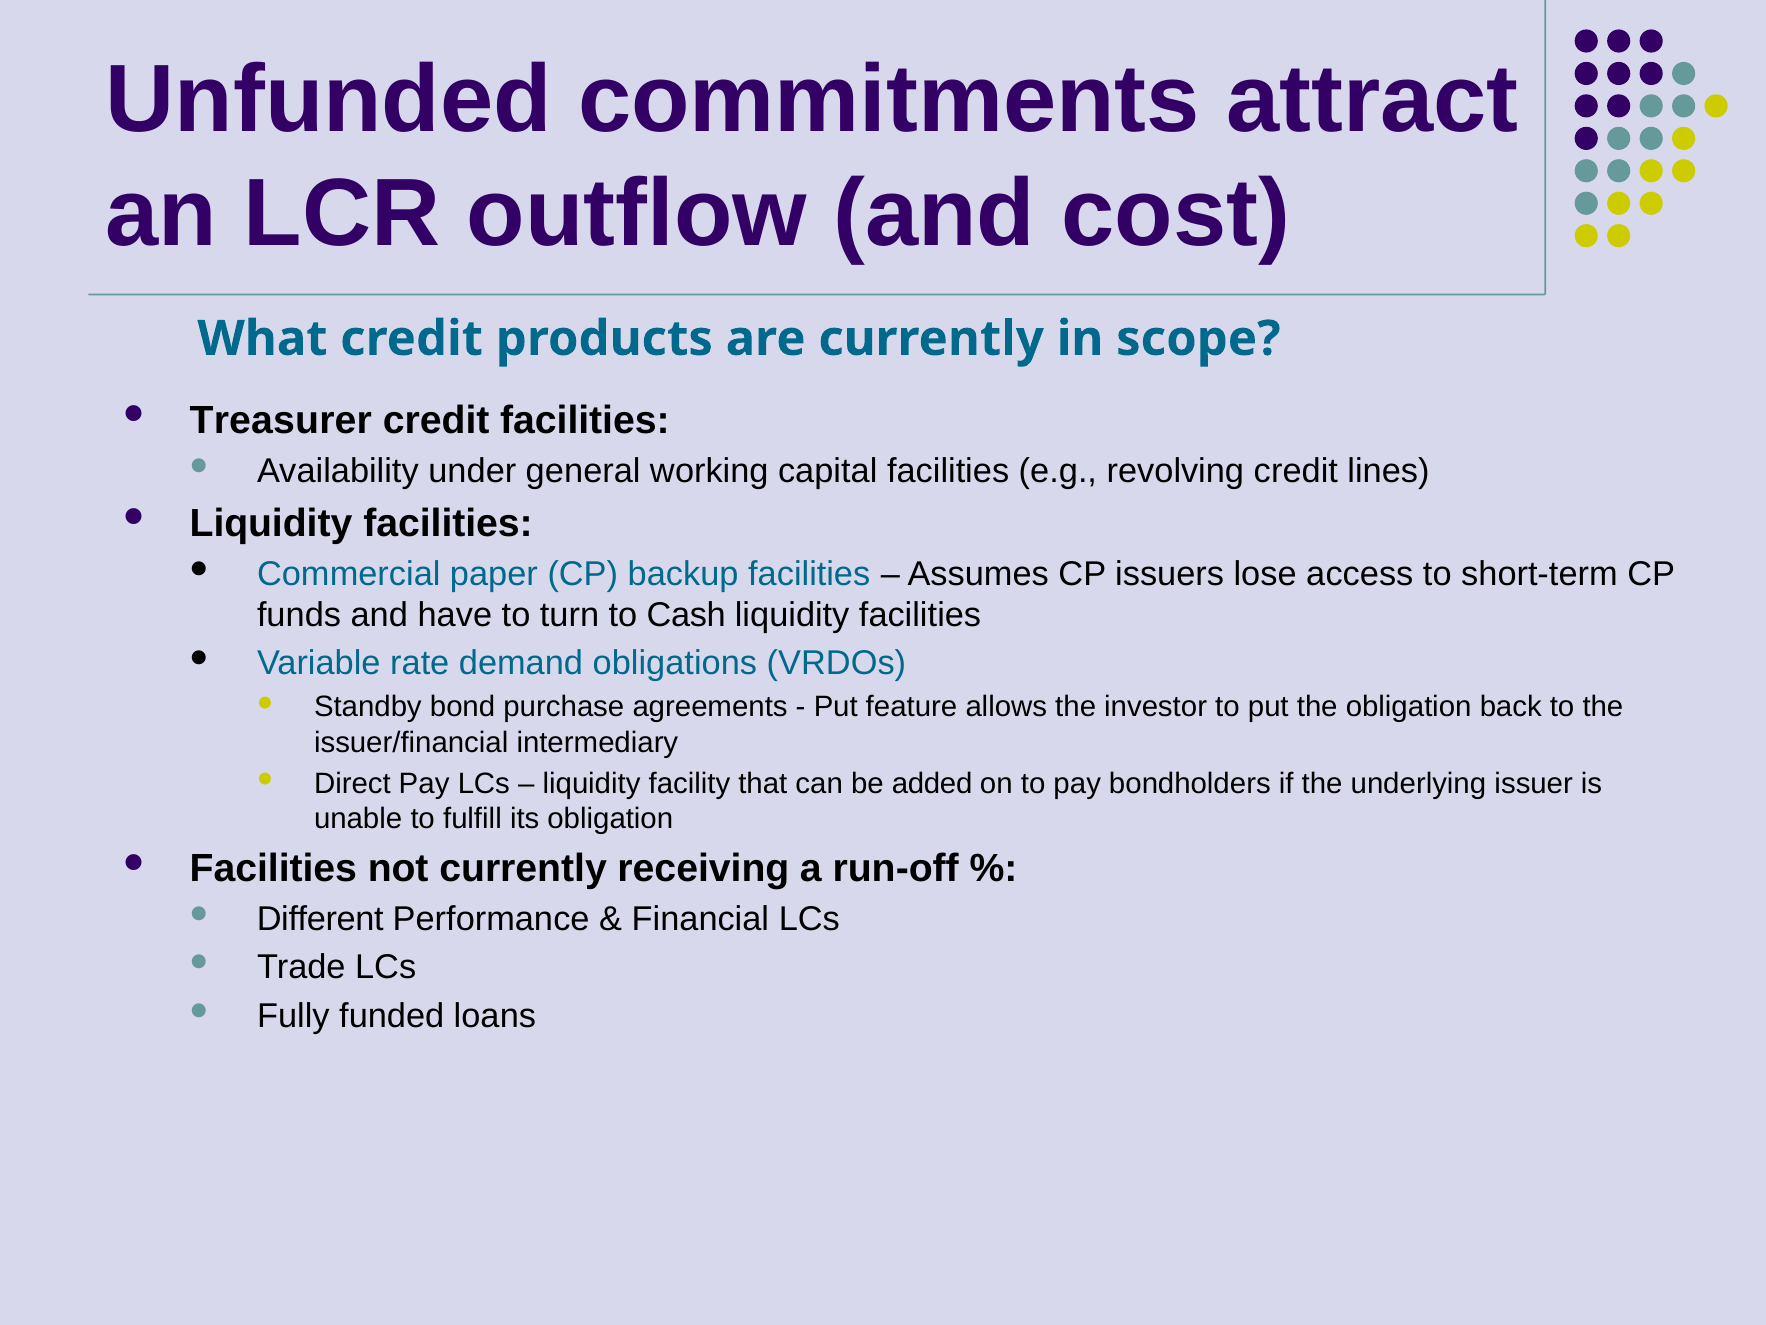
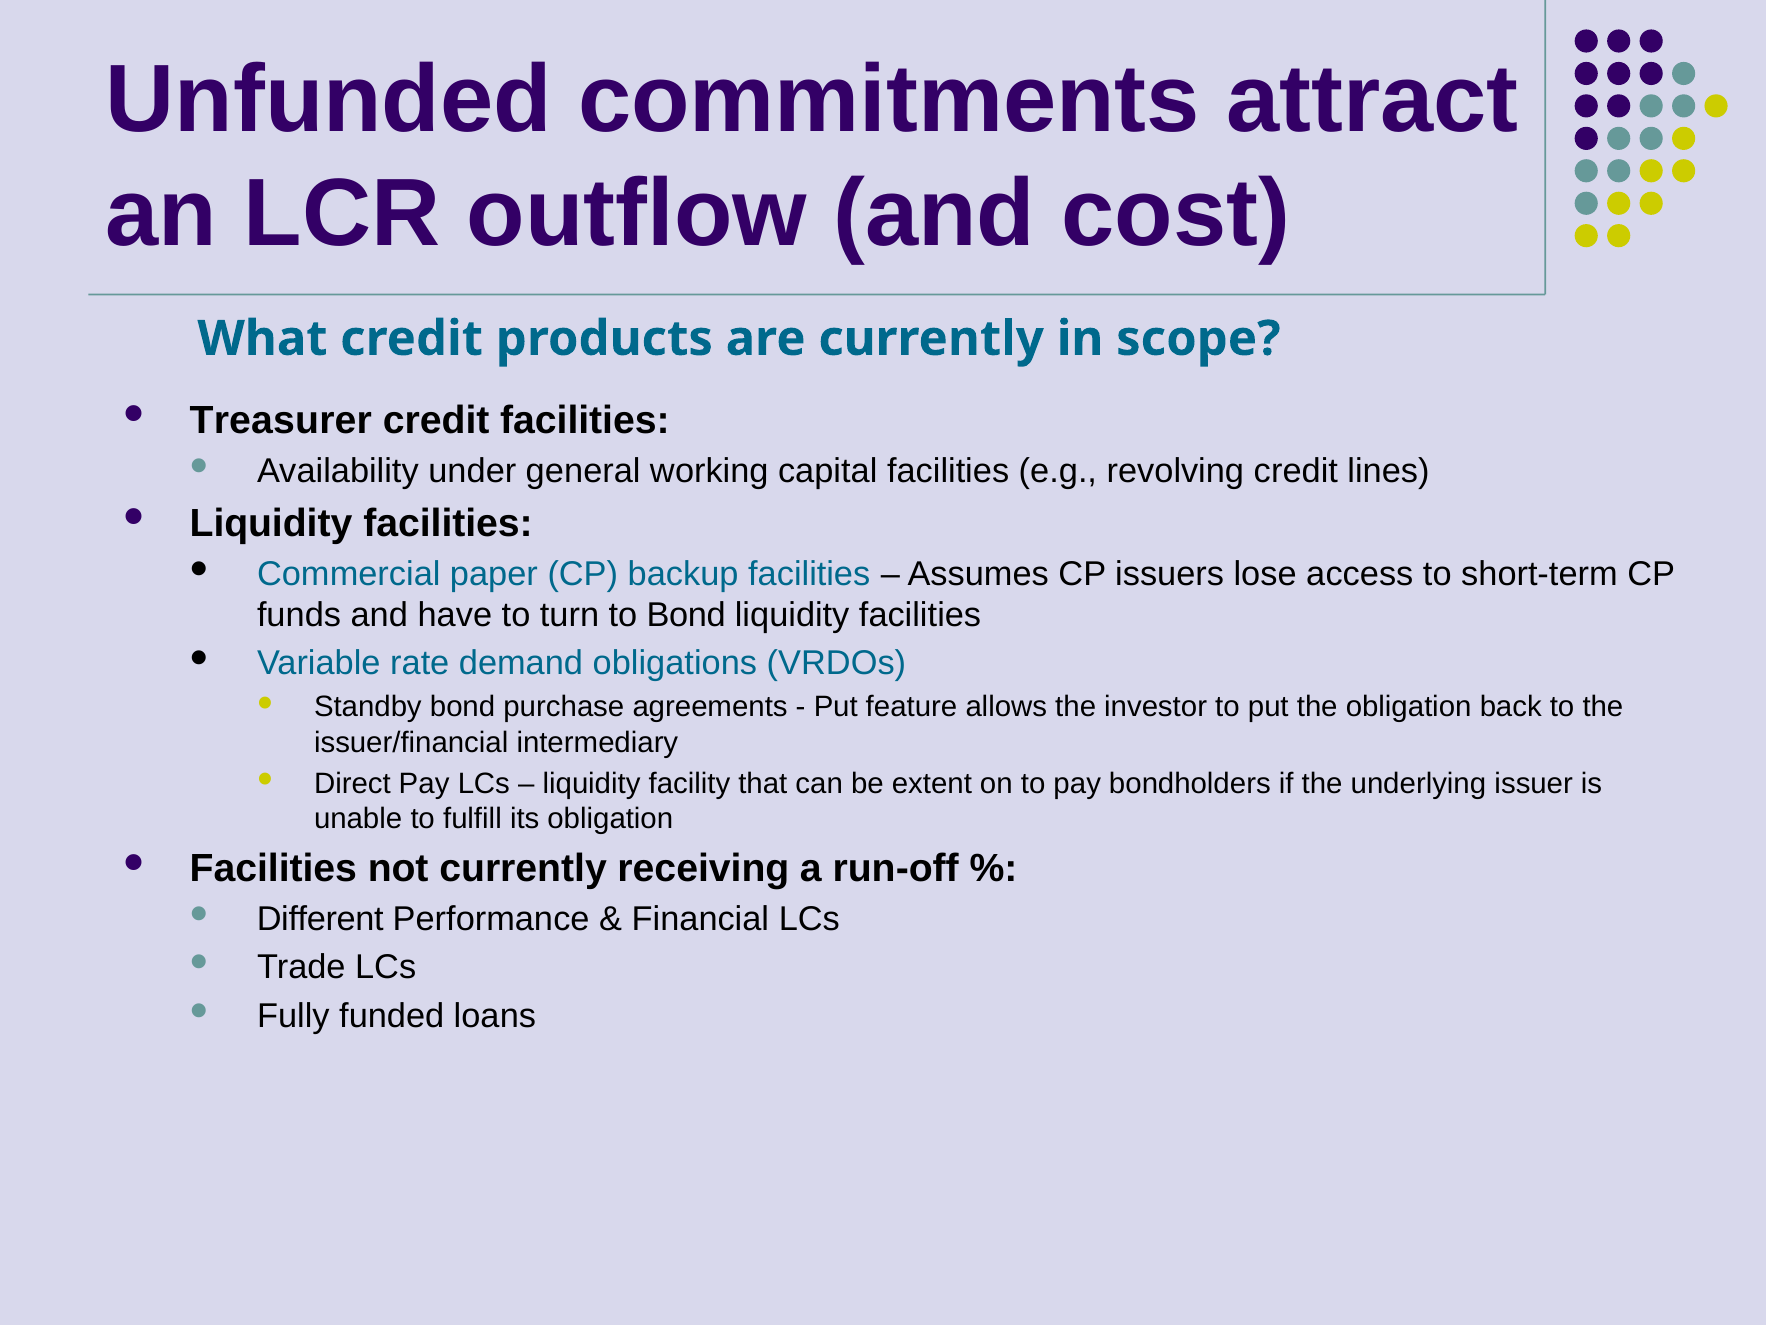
to Cash: Cash -> Bond
added: added -> extent
